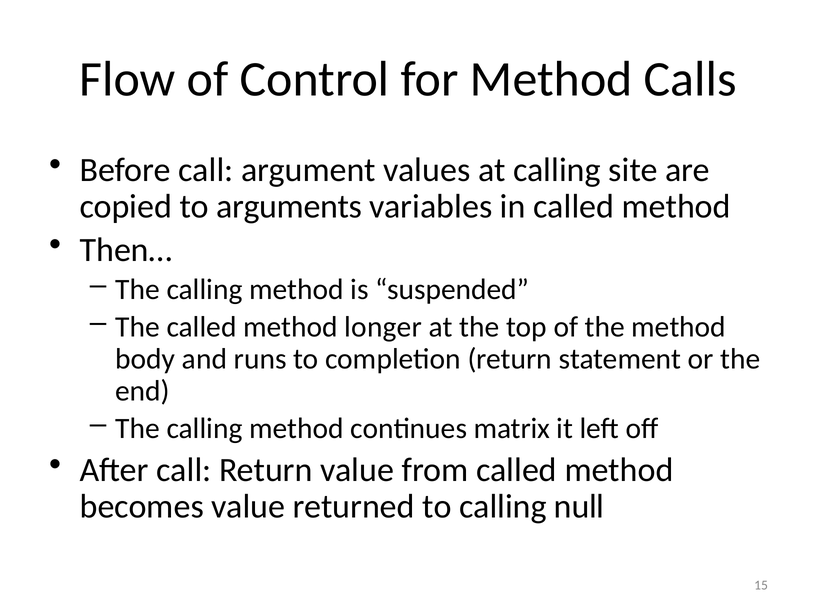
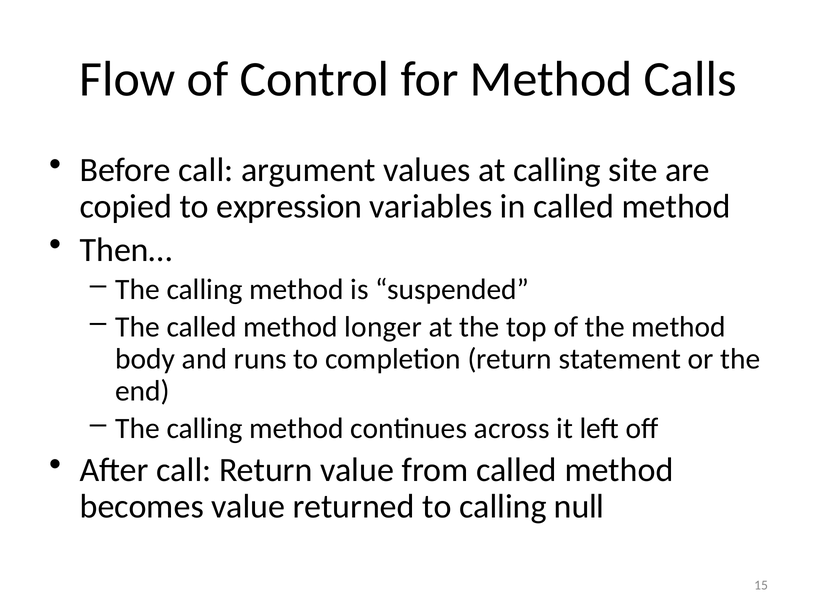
arguments: arguments -> expression
matrix: matrix -> across
